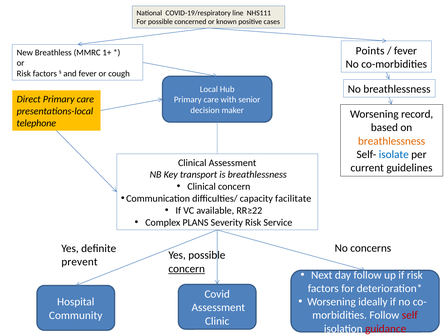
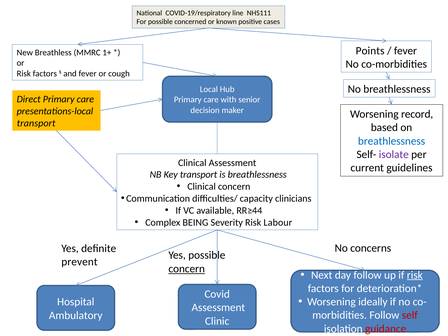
telephone at (36, 123): telephone -> transport
breathlessness at (392, 141) colour: orange -> blue
isolate colour: blue -> purple
facilitate: facilitate -> clinicians
RR≥22: RR≥22 -> RR≥44
PLANS: PLANS -> BEING
Service: Service -> Labour
risk at (415, 275) underline: none -> present
Community: Community -> Ambulatory
